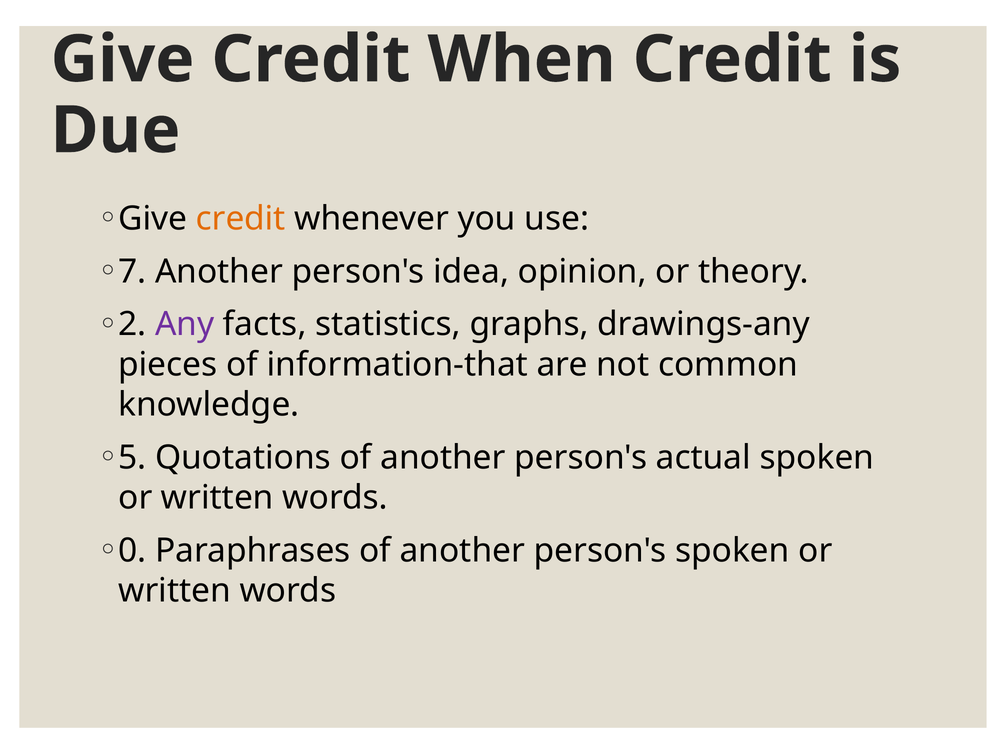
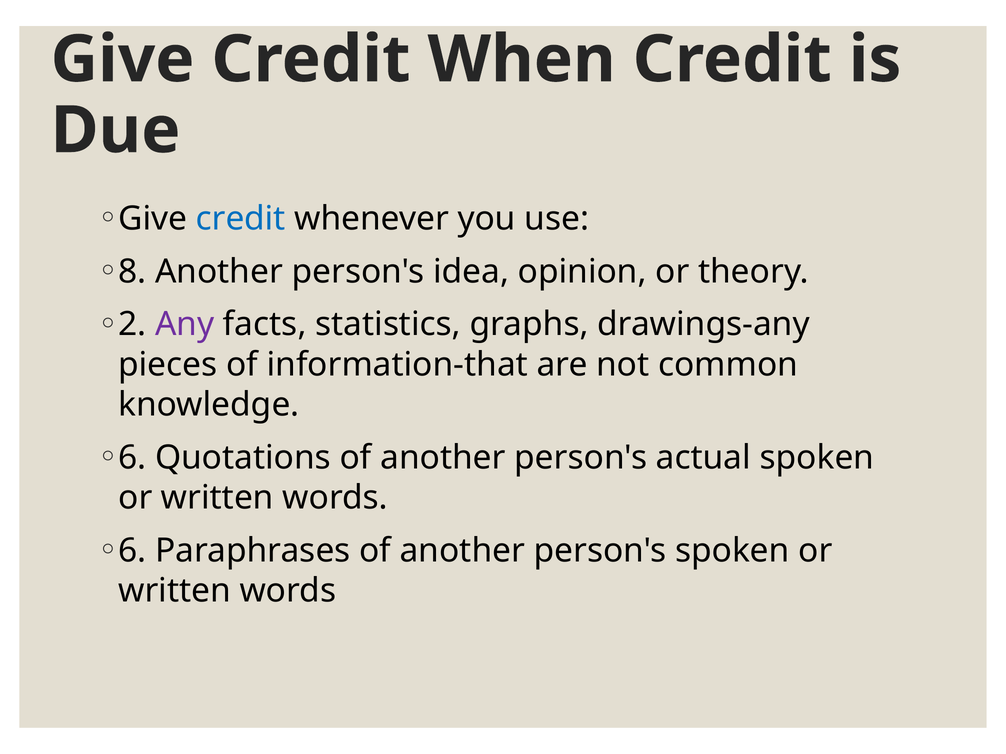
credit at (241, 219) colour: orange -> blue
7: 7 -> 8
5 at (132, 458): 5 -> 6
0 at (132, 551): 0 -> 6
